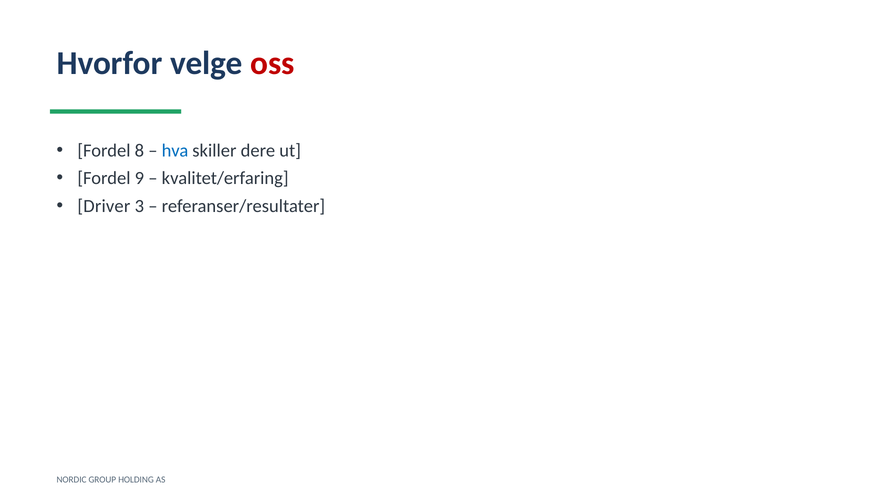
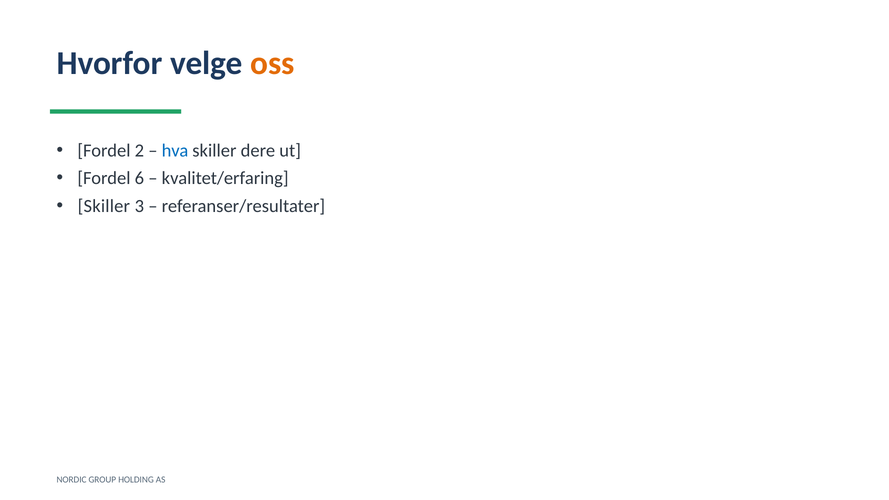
oss colour: red -> orange
8: 8 -> 2
9: 9 -> 6
Driver at (104, 206): Driver -> Skiller
